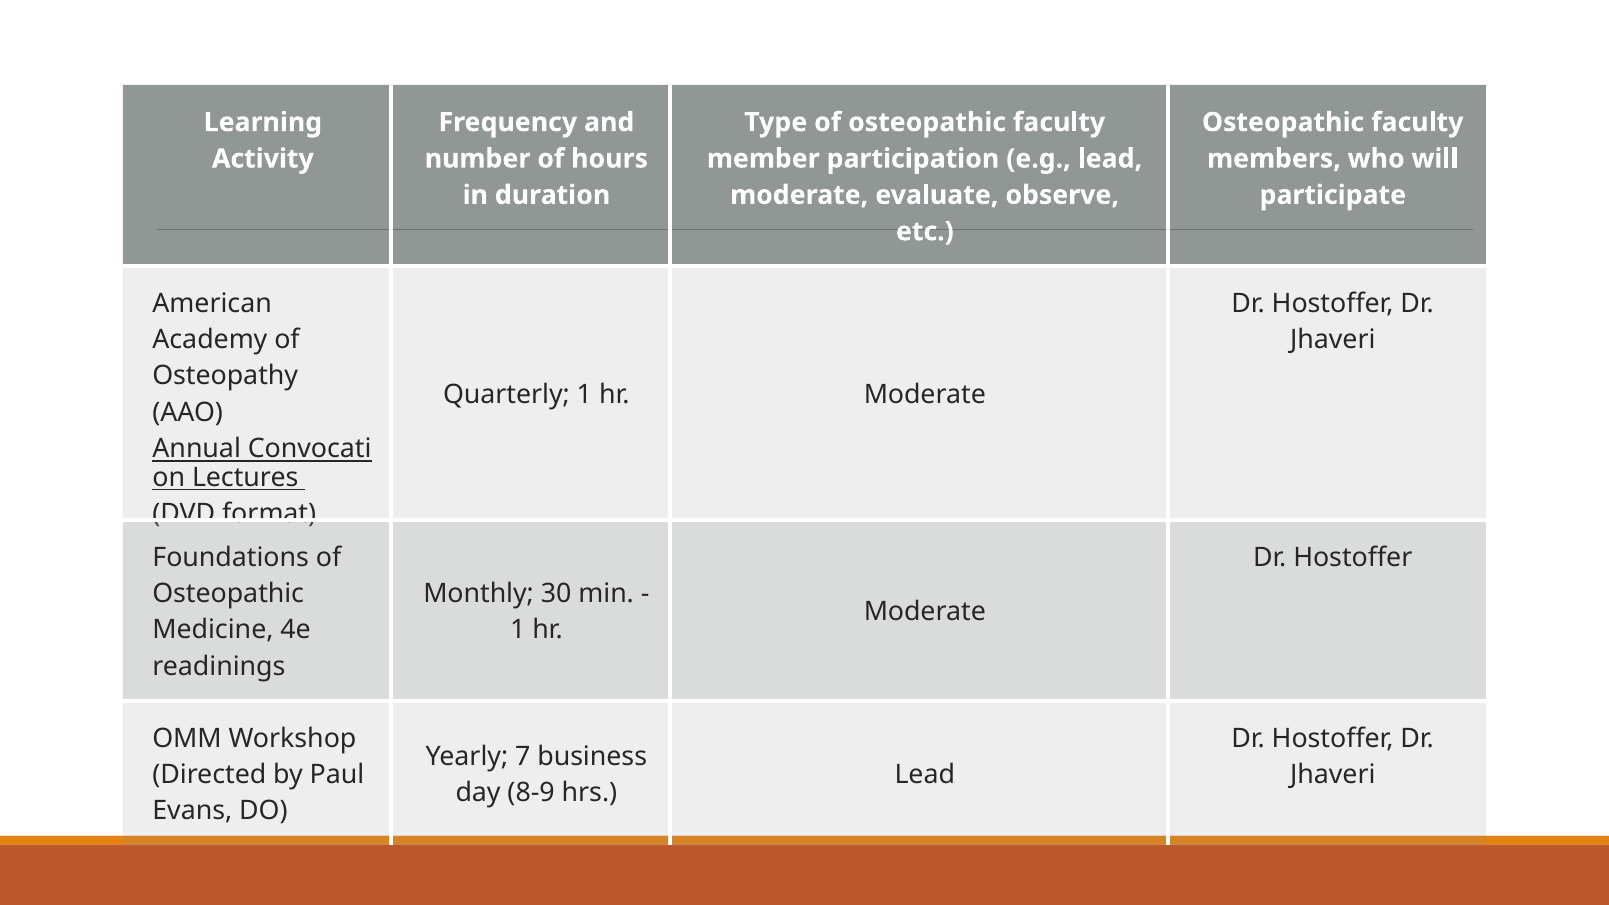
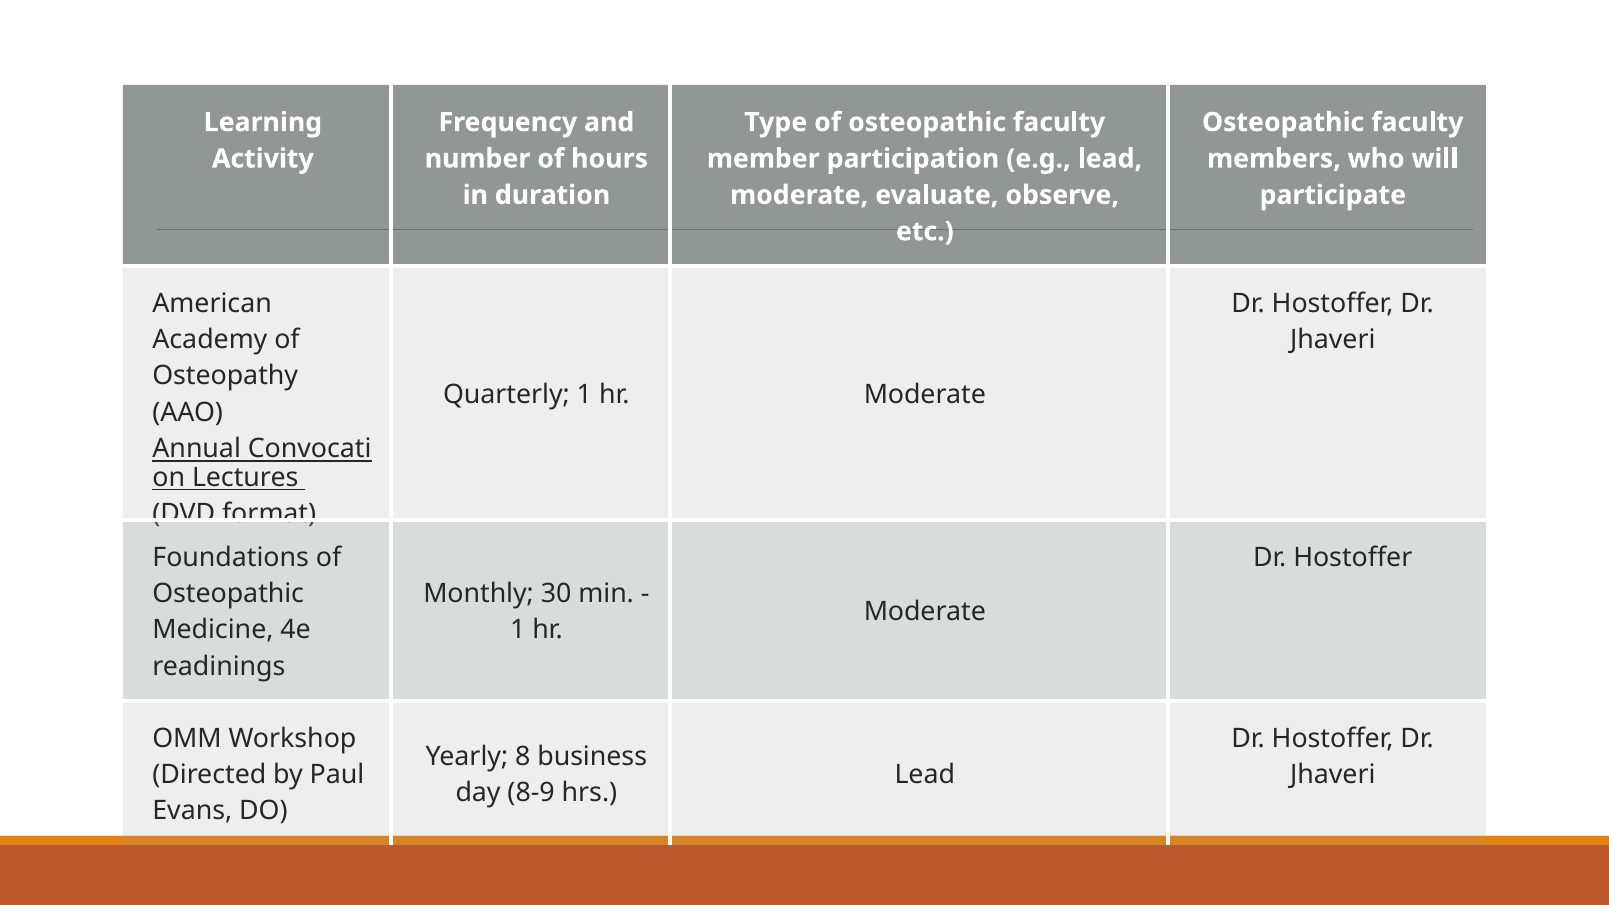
7: 7 -> 8
